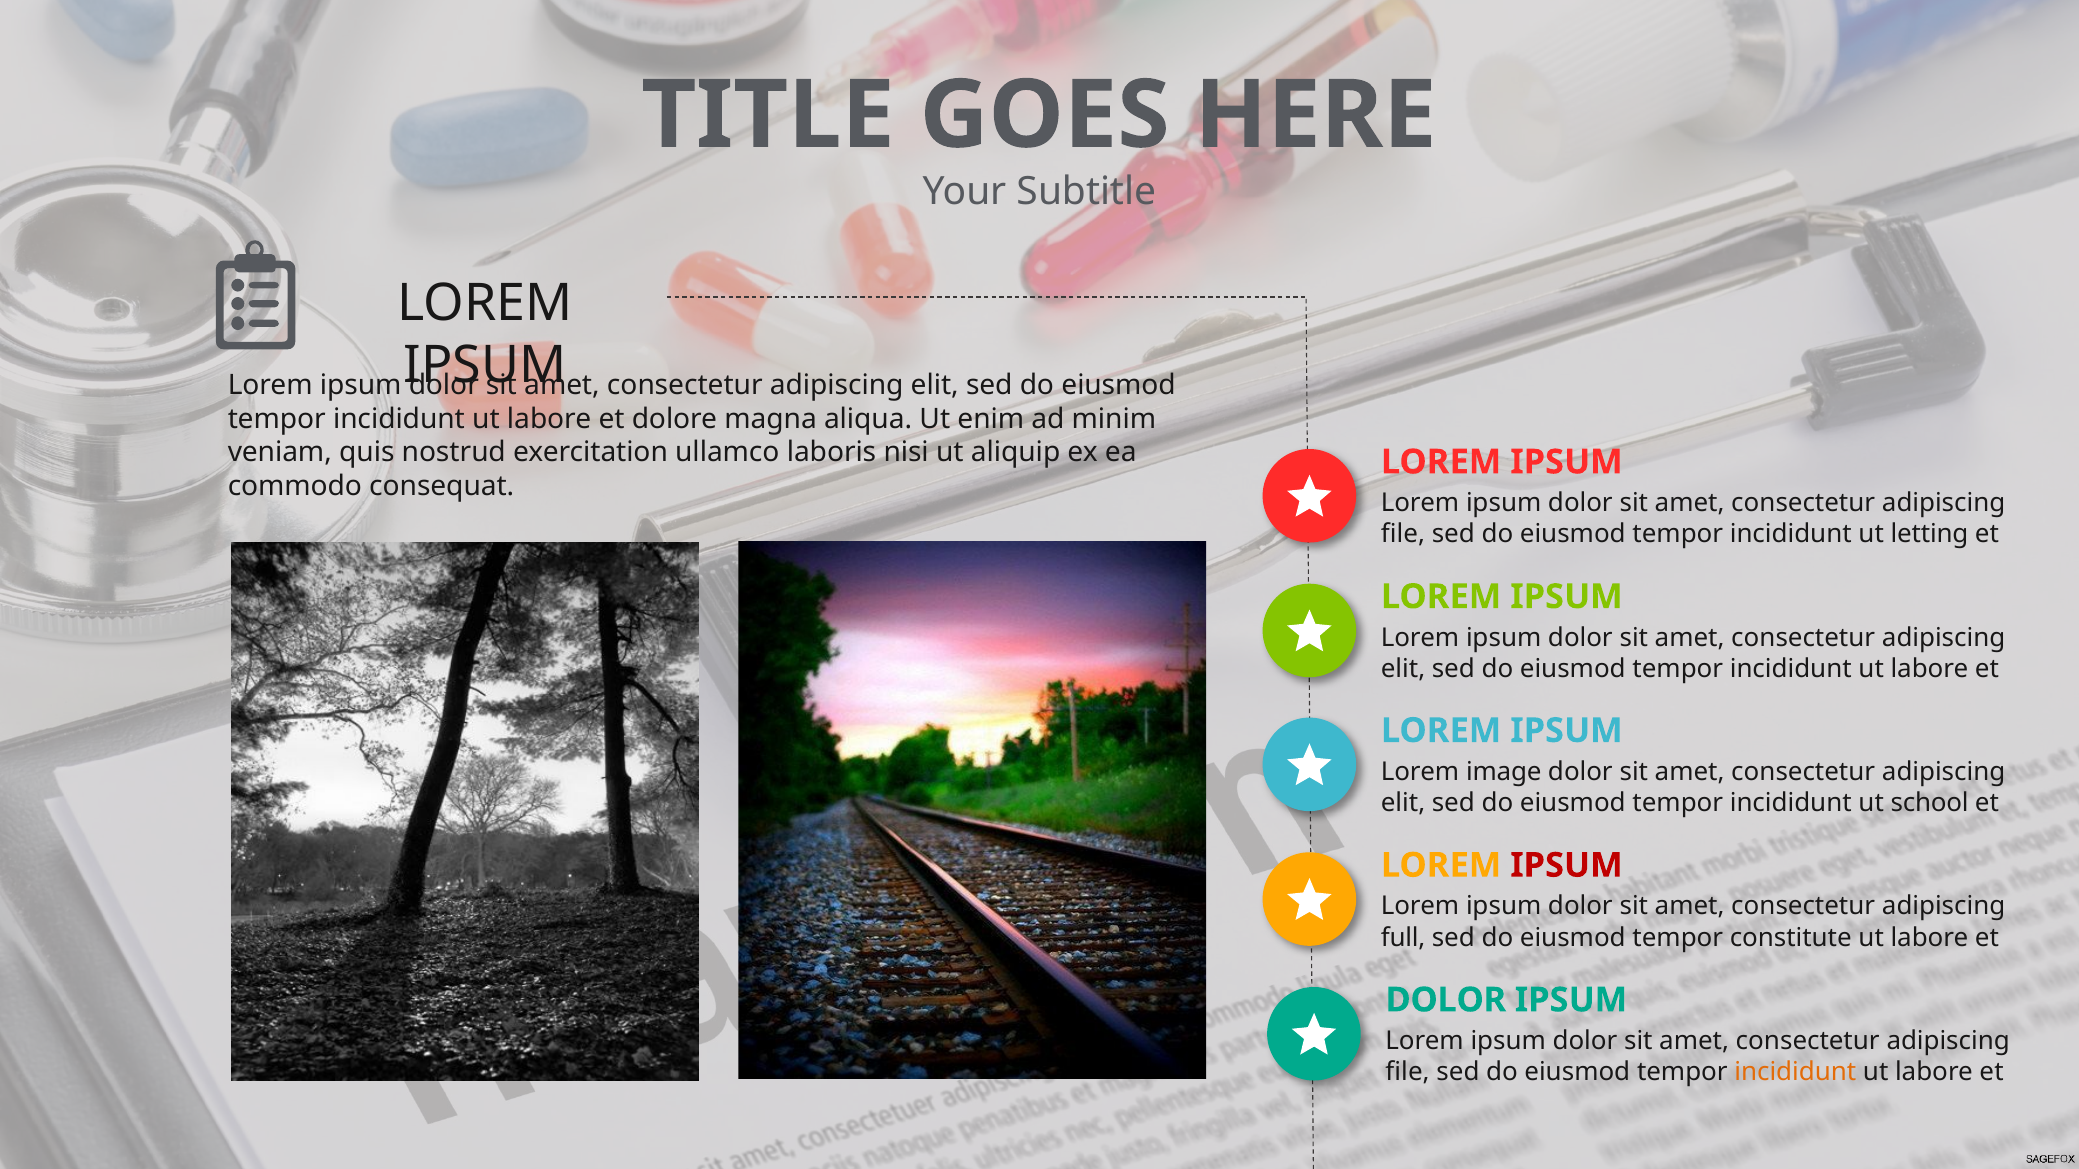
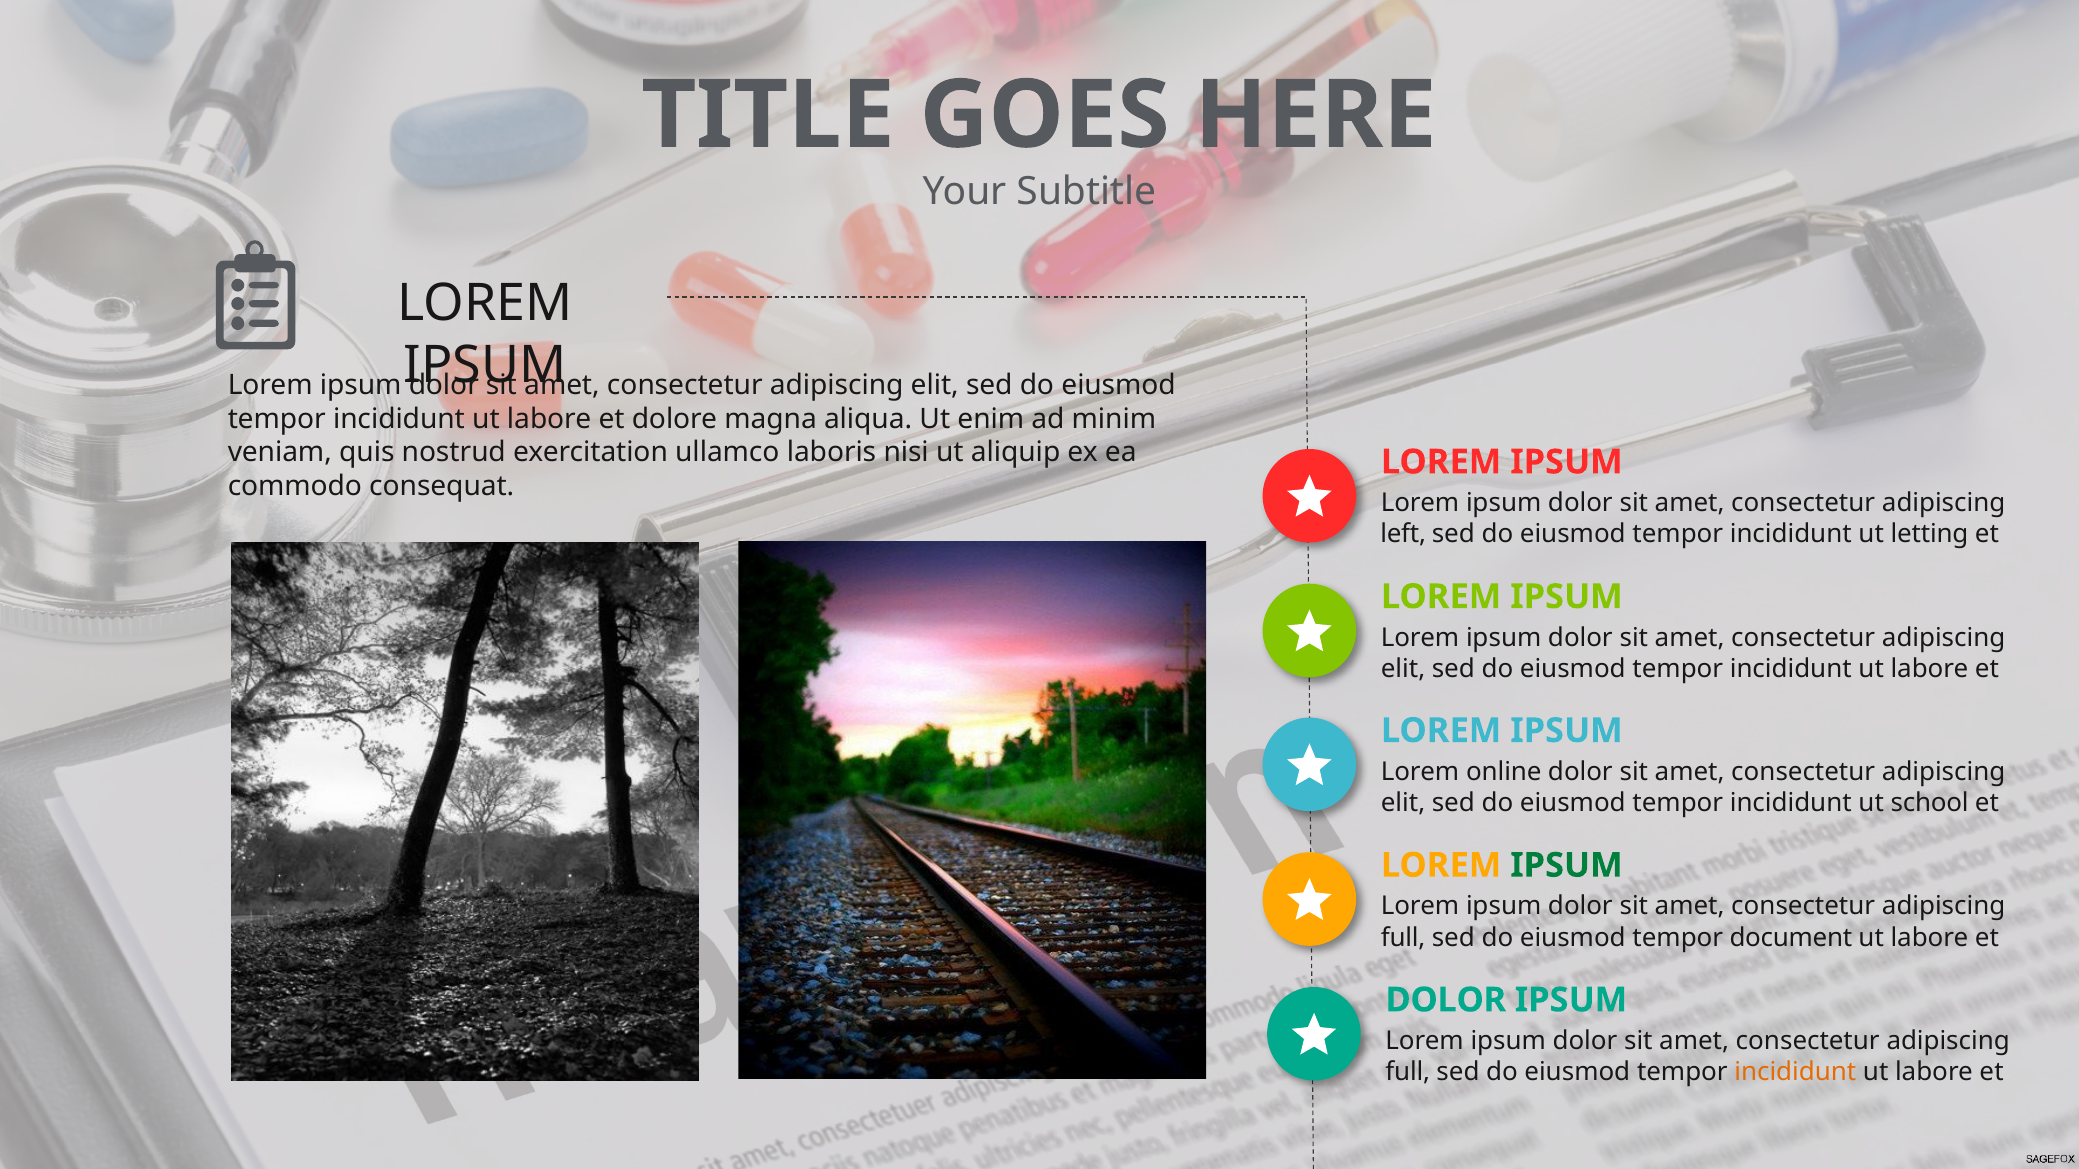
file at (1403, 534): file -> left
image: image -> online
IPSUM at (1566, 866) colour: red -> green
constitute: constitute -> document
file at (1408, 1073): file -> full
